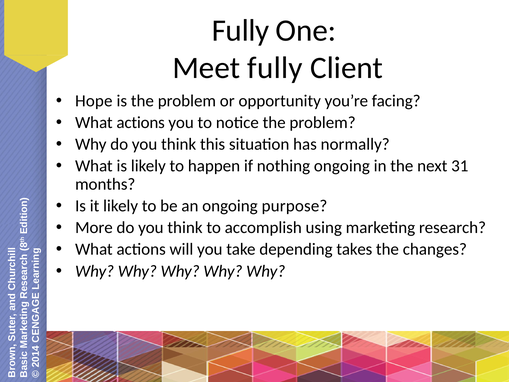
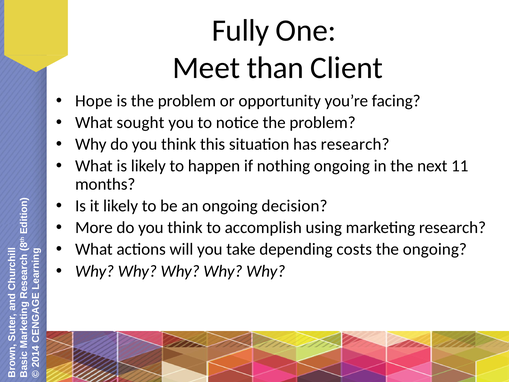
Meet fully: fully -> than
actions at (141, 122): actions -> sought
has normally: normally -> research
31: 31 -> 11
purpose: purpose -> decision
takes: takes -> costs
the changes: changes -> ongoing
